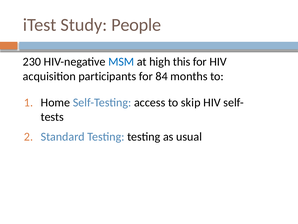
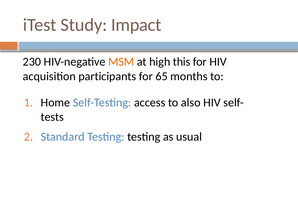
People: People -> Impact
MSM colour: blue -> orange
84: 84 -> 65
skip: skip -> also
